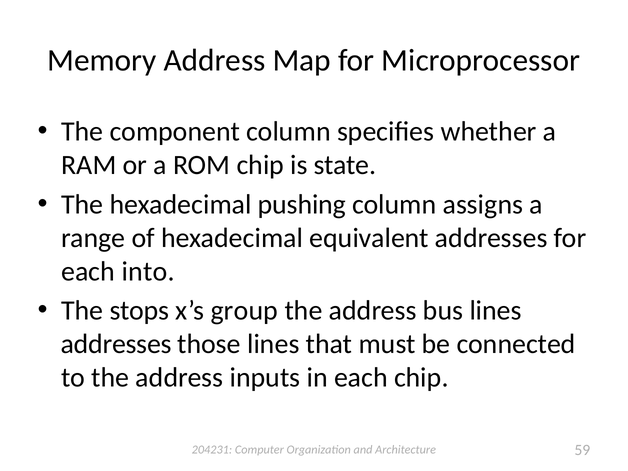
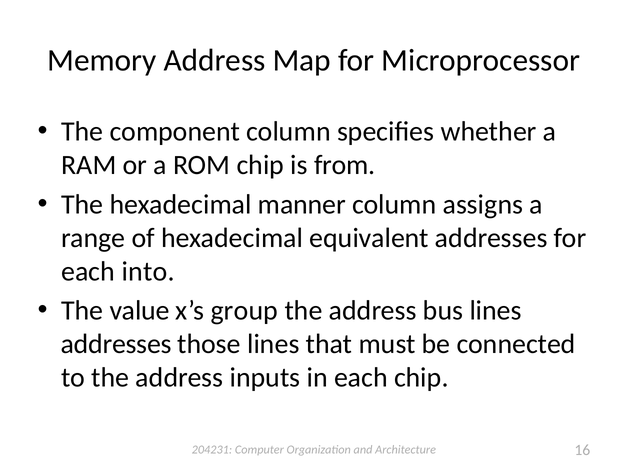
state: state -> from
pushing: pushing -> manner
stops: stops -> value
59: 59 -> 16
